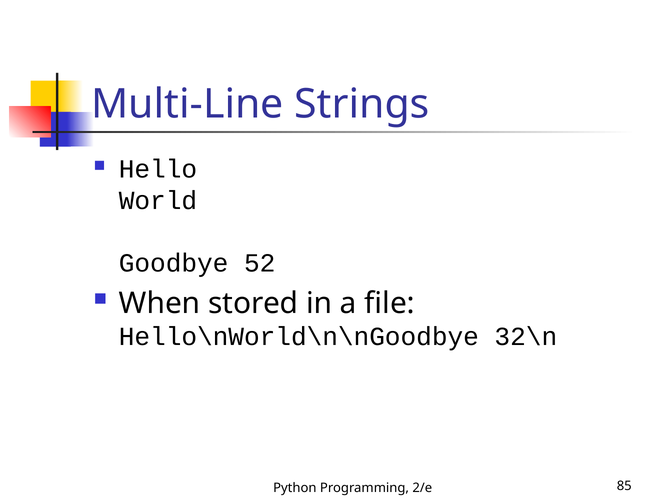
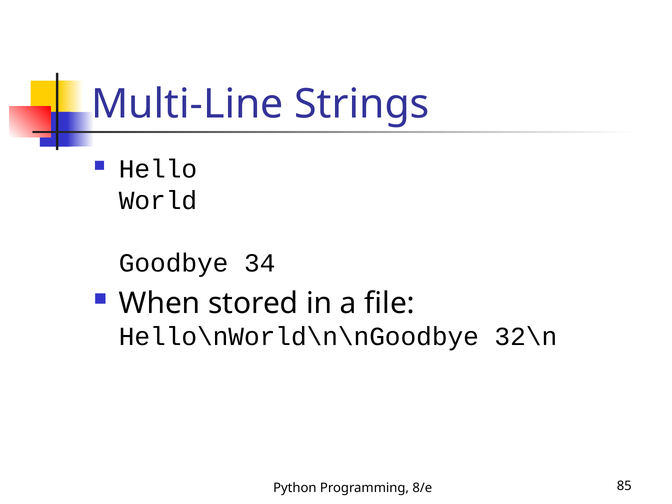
52: 52 -> 34
2/e: 2/e -> 8/e
